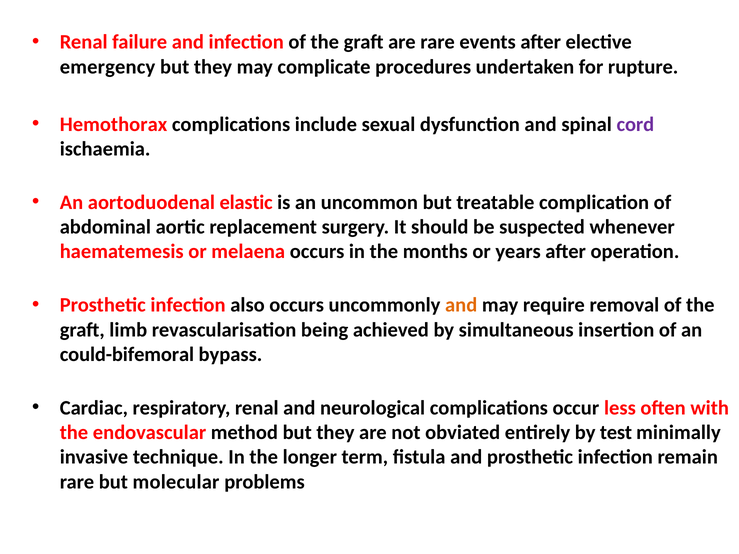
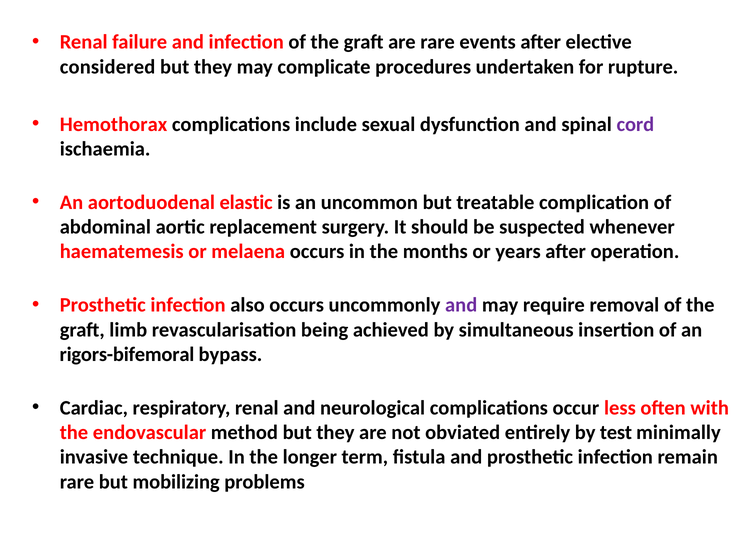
emergency: emergency -> considered
and at (461, 305) colour: orange -> purple
could-bifemoral: could-bifemoral -> rigors-bifemoral
molecular: molecular -> mobilizing
